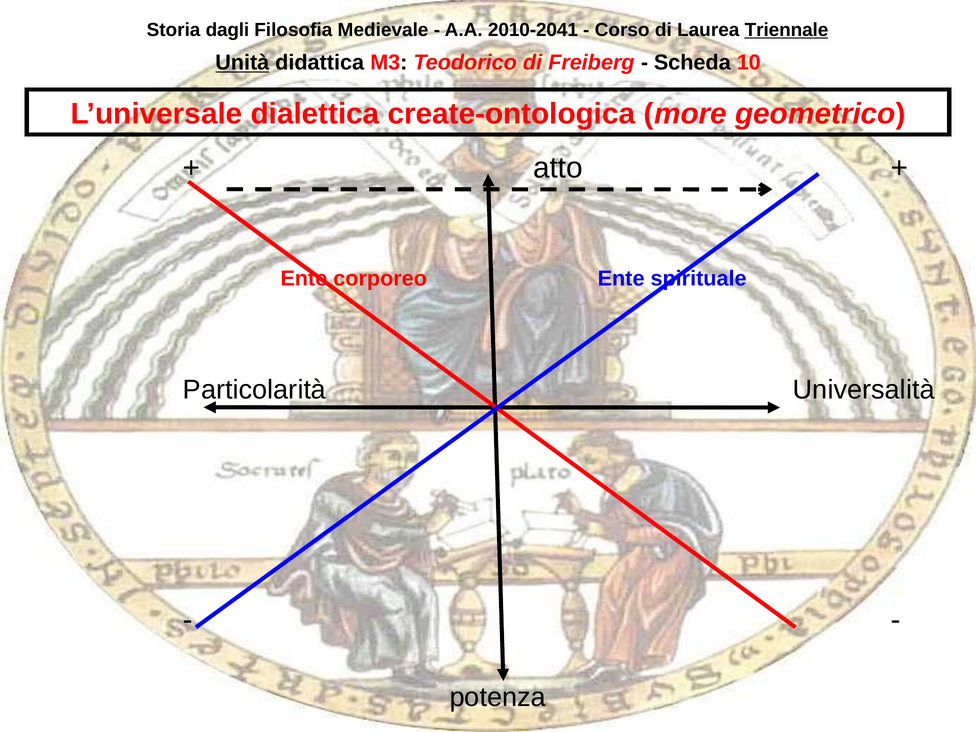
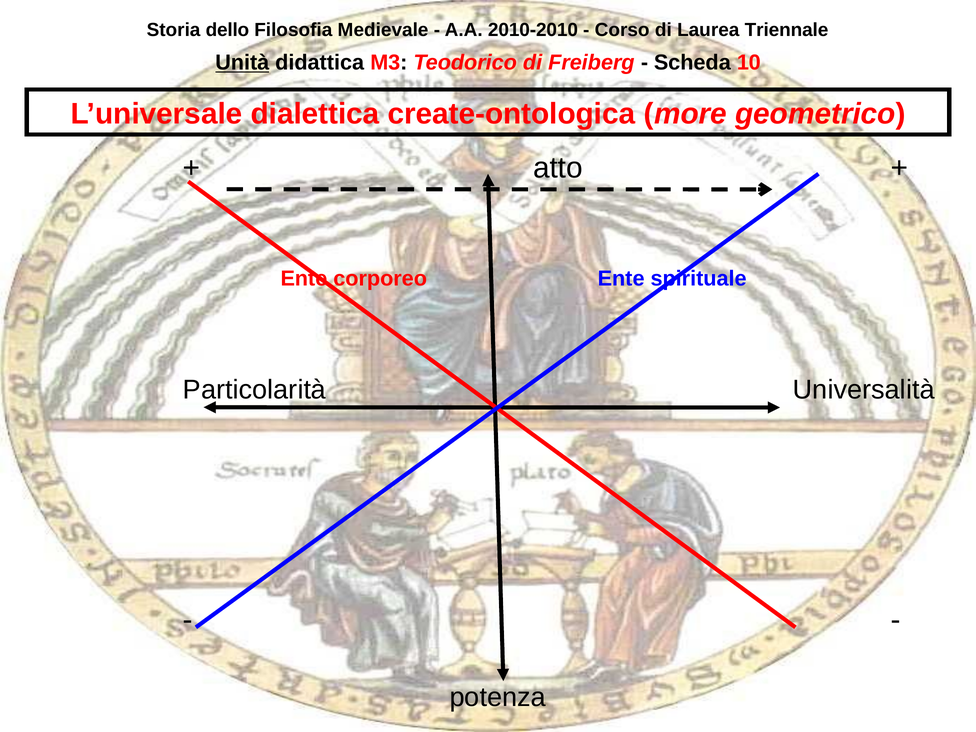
dagli: dagli -> dello
2010-2041: 2010-2041 -> 2010-2010
Triennale underline: present -> none
